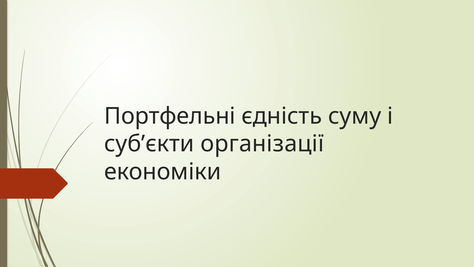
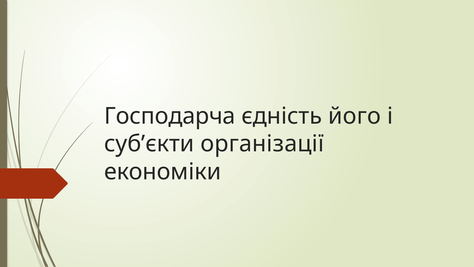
Портфельні: Портфельні -> Господарча
суму: суму -> його
